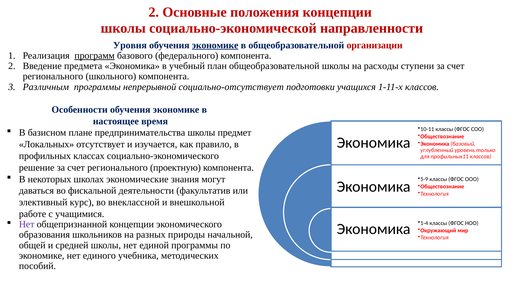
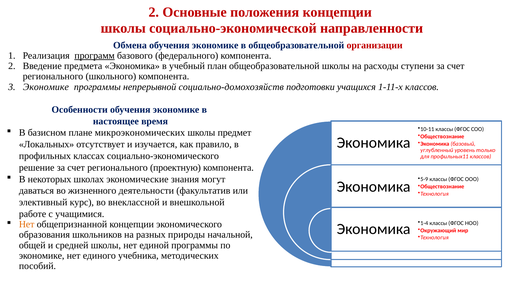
Уровня: Уровня -> Обмена
экономике at (215, 45) underline: present -> none
Различным at (46, 87): Различным -> Экономике
социально-отсутствует: социально-отсутствует -> социально-домохозяйств
предпринимательства: предпринимательства -> микроэкономических
фискальной: фискальной -> жизненного
Нет at (27, 224) colour: purple -> orange
